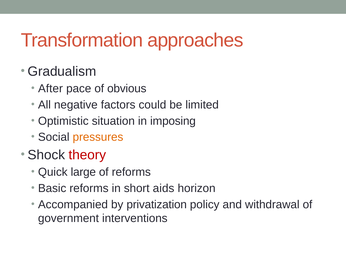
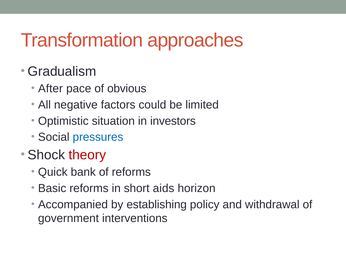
imposing: imposing -> investors
pressures colour: orange -> blue
large: large -> bank
privatization: privatization -> establishing
